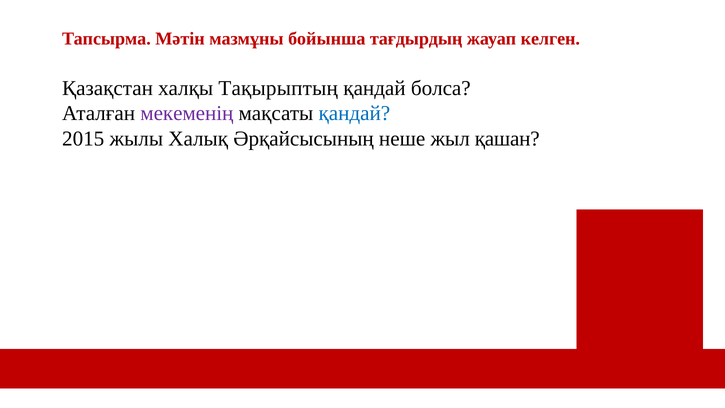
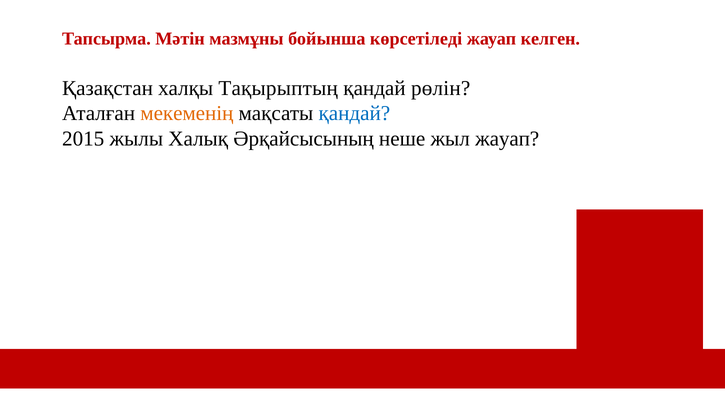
тағдырдың: тағдырдың -> көрсетіледі
болса: болса -> рөлін
мекеменің colour: purple -> orange
жыл қашан: қашан -> жауап
